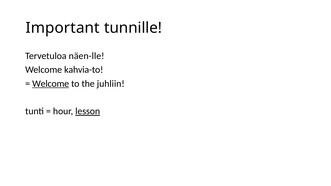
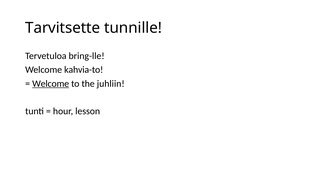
Important: Important -> Tarvitsette
näen-lle: näen-lle -> bring-lle
lesson underline: present -> none
